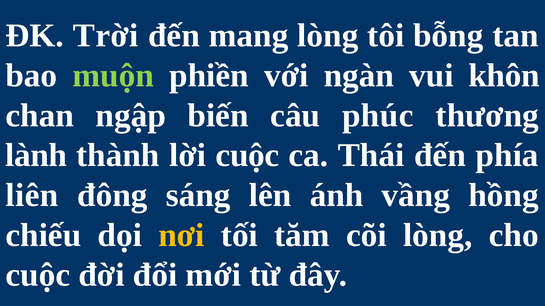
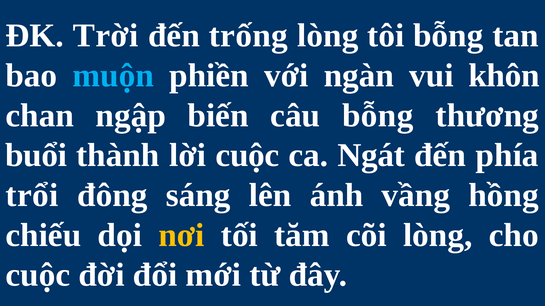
mang: mang -> trống
muộn colour: light green -> light blue
câu phúc: phúc -> bỗng
lành: lành -> buổi
Thái: Thái -> Ngát
liên: liên -> trổi
